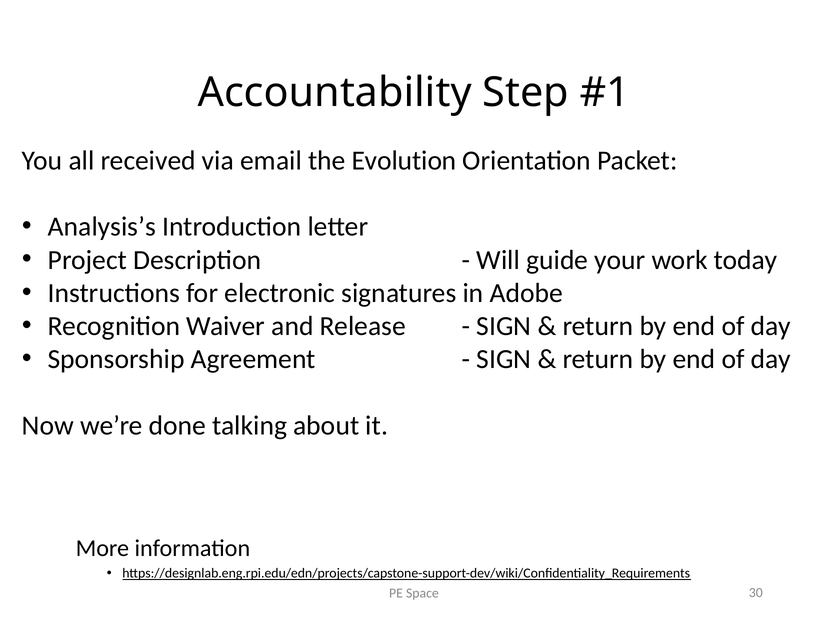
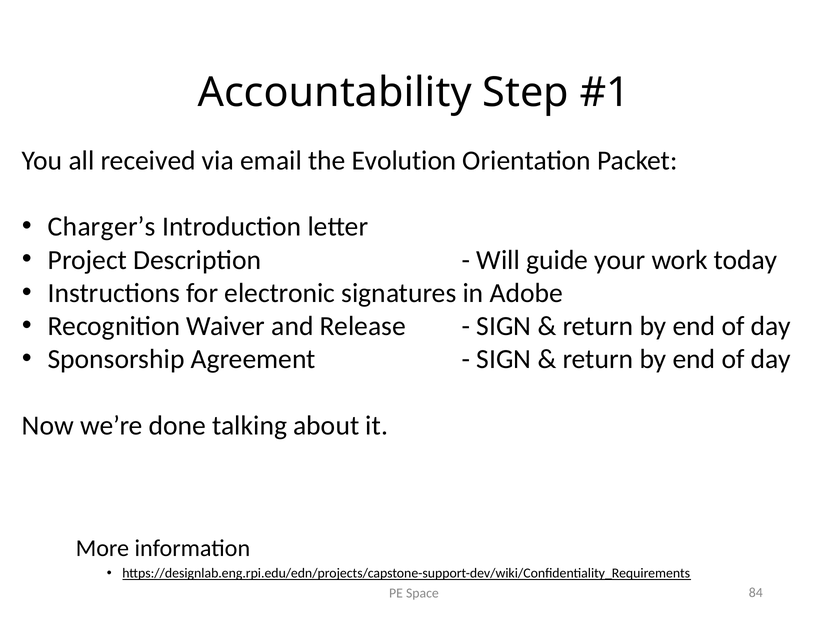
Analysis’s: Analysis’s -> Charger’s
30: 30 -> 84
